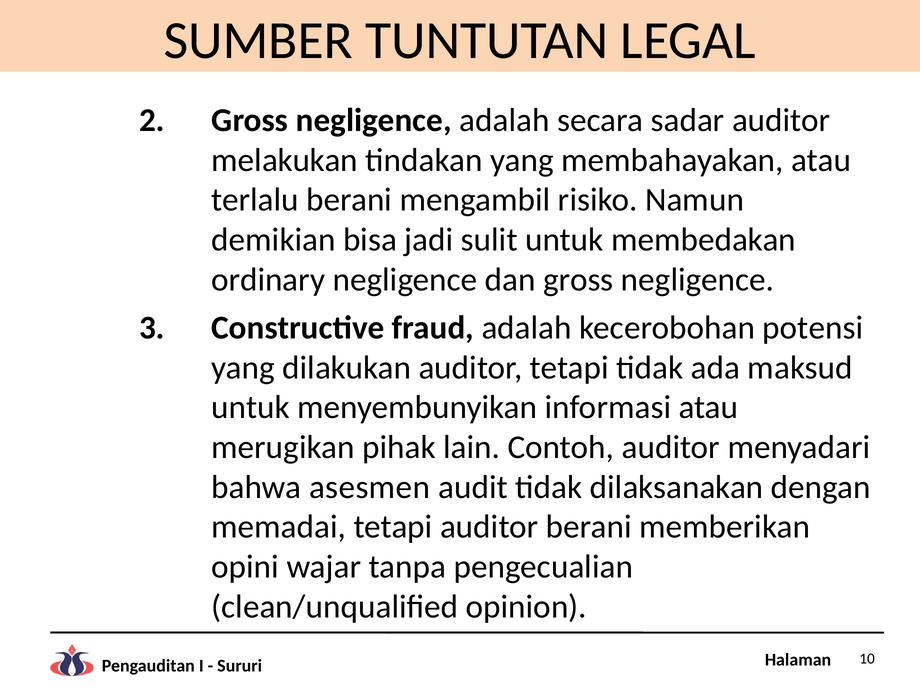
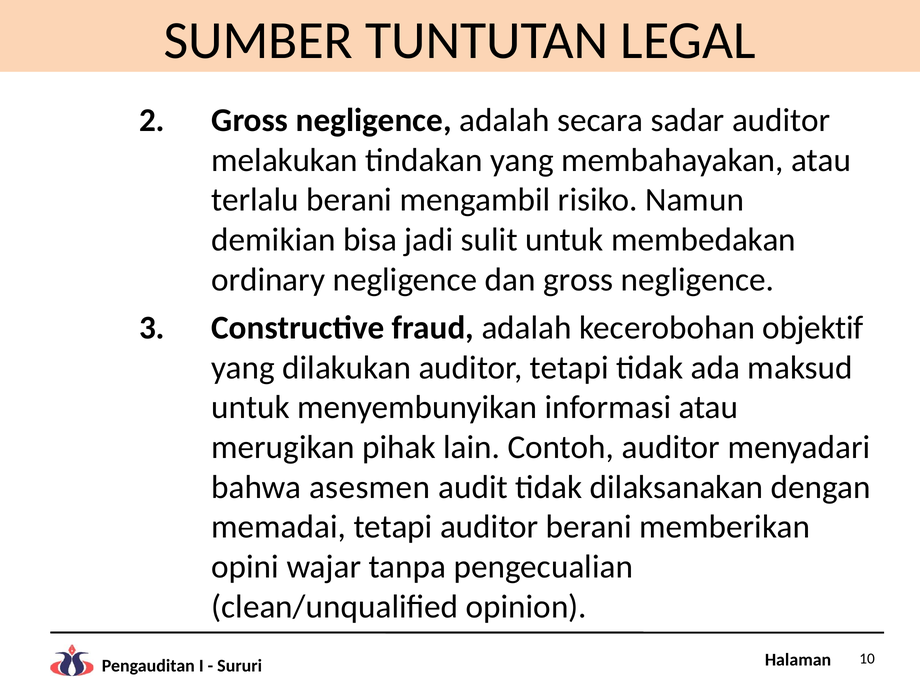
potensi: potensi -> objektif
